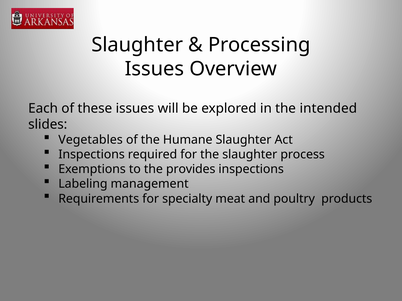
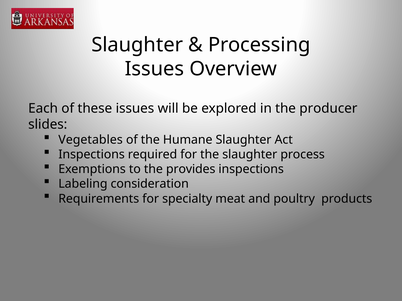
intended: intended -> producer
management: management -> consideration
